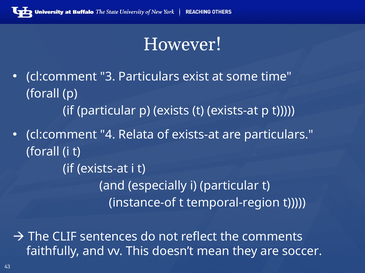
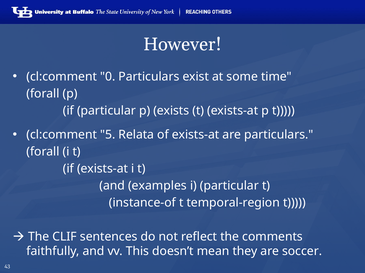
3: 3 -> 0
4: 4 -> 5
especially: especially -> examples
